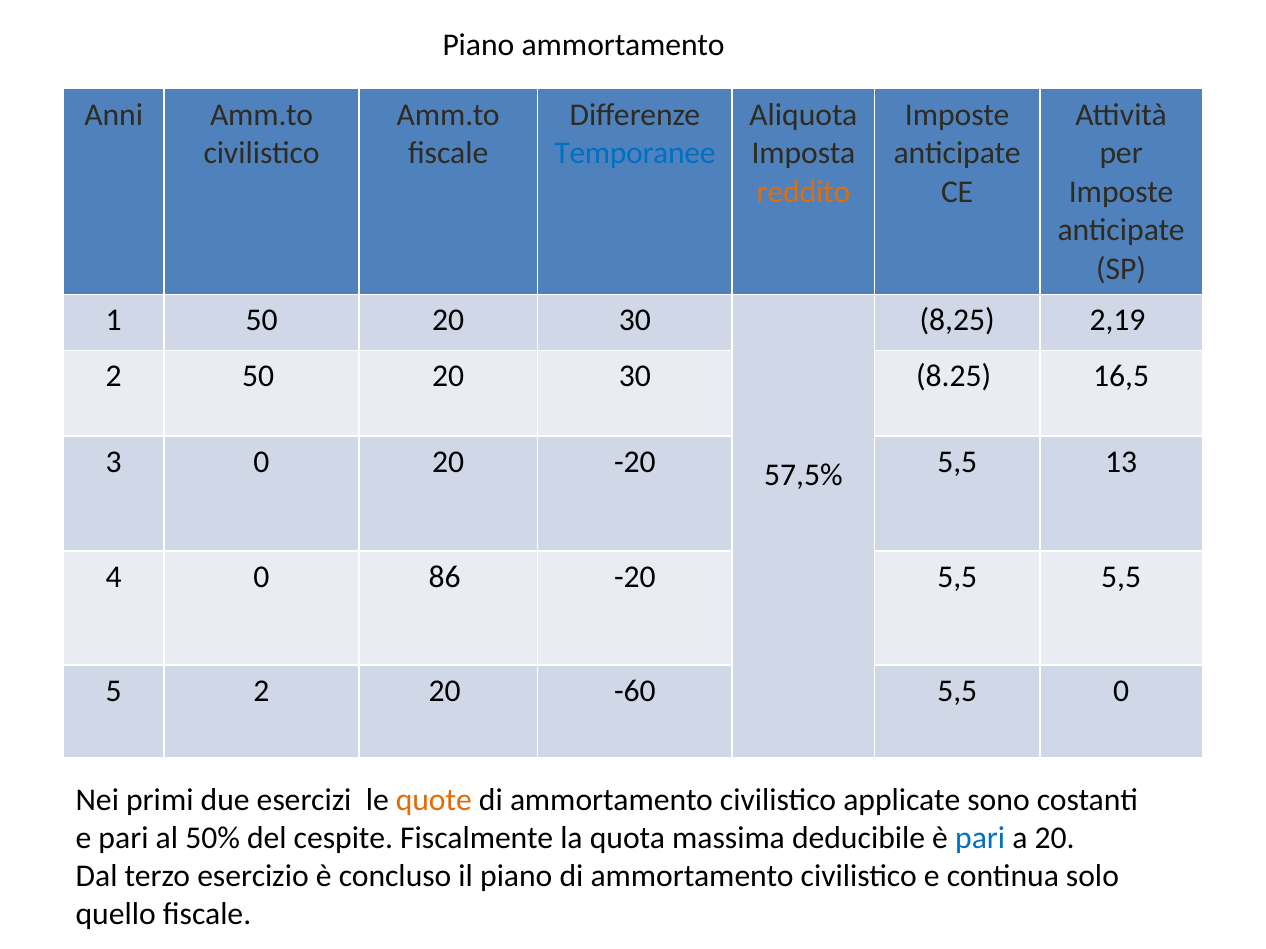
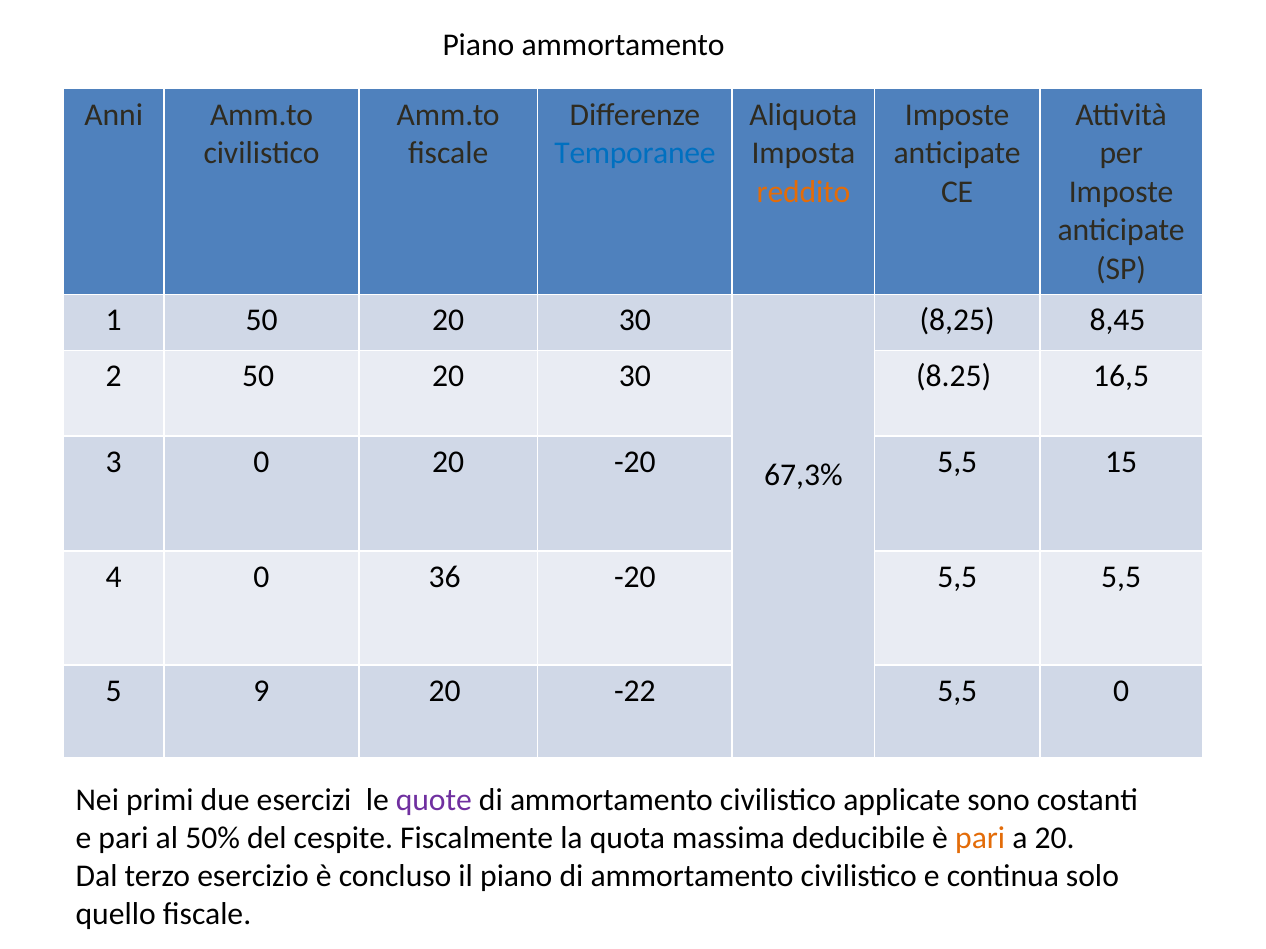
2,19: 2,19 -> 8,45
13: 13 -> 15
57,5%: 57,5% -> 67,3%
86: 86 -> 36
5 2: 2 -> 9
-60: -60 -> -22
quote colour: orange -> purple
pari at (980, 839) colour: blue -> orange
